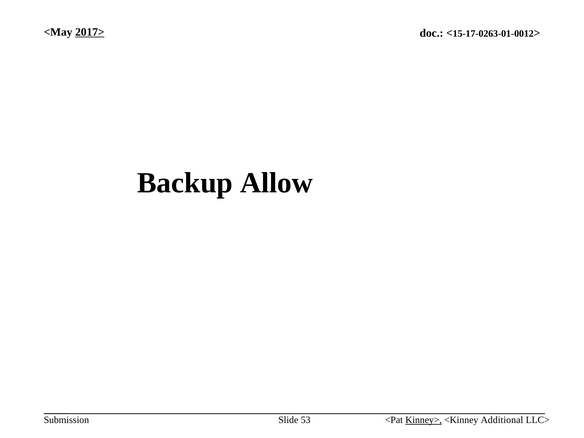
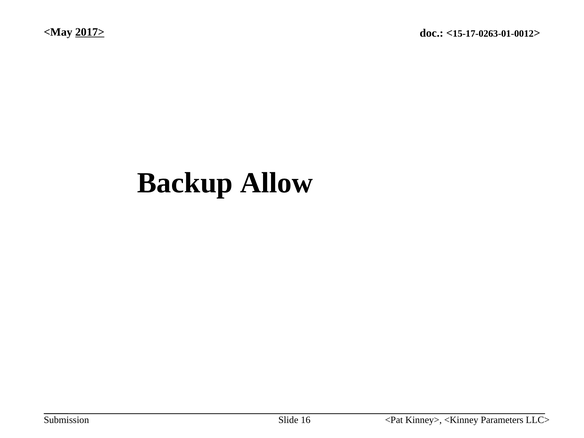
53: 53 -> 16
Kinney> underline: present -> none
Additional: Additional -> Parameters
